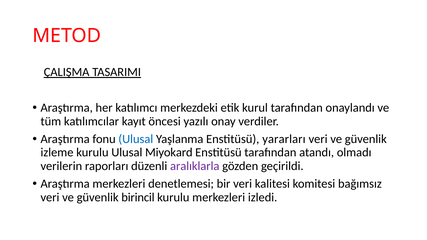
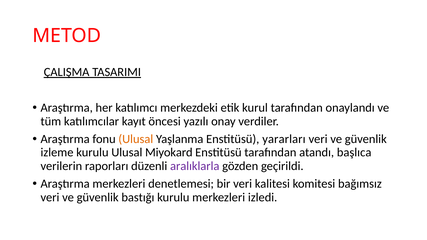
Ulusal at (136, 139) colour: blue -> orange
olmadı: olmadı -> başlıca
birincil: birincil -> bastığı
